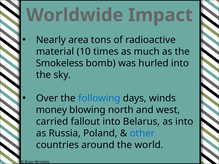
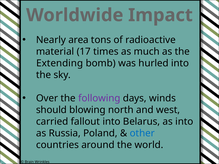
10: 10 -> 17
Smokeless: Smokeless -> Extending
following colour: blue -> purple
money: money -> should
